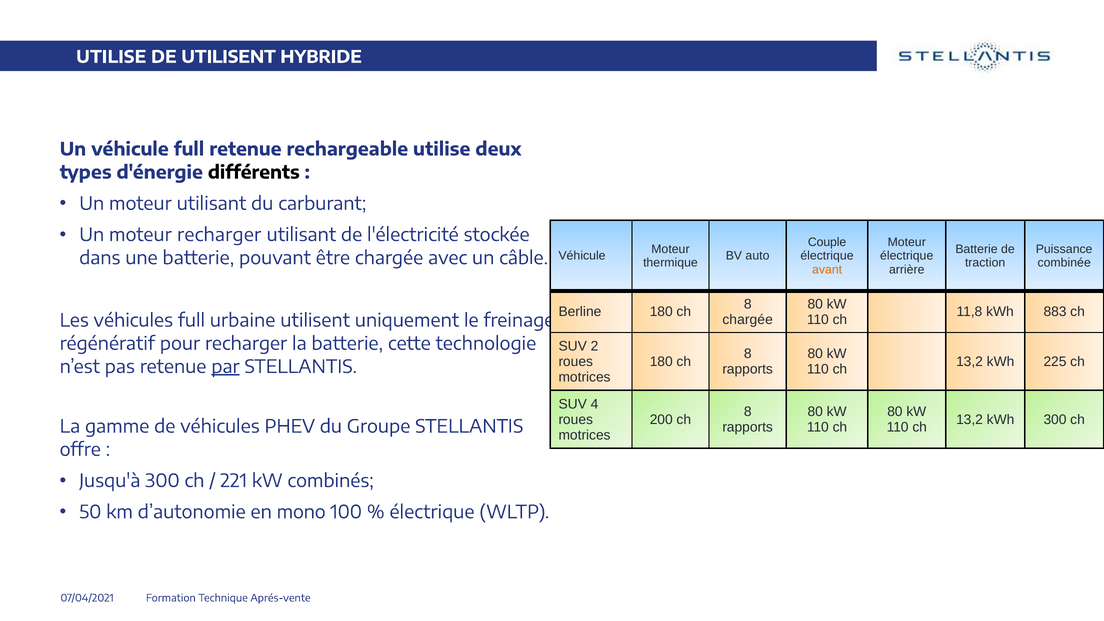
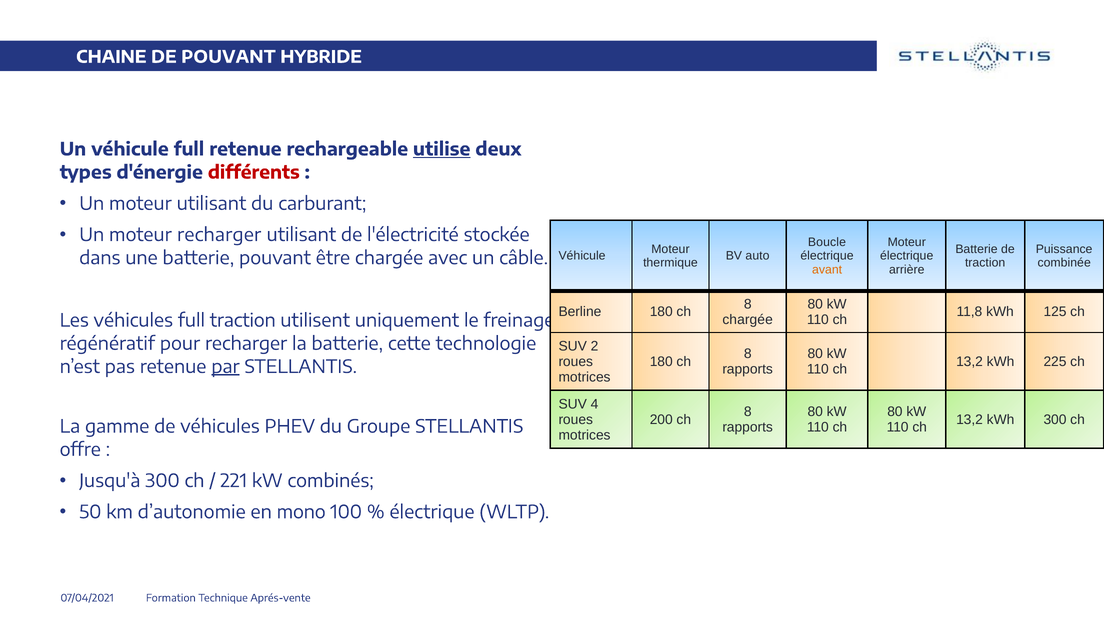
UTILISE at (111, 57): UTILISE -> CHAINE
DE UTILISENT: UTILISENT -> POUVANT
utilise at (442, 149) underline: none -> present
différents colour: black -> red
Couple: Couple -> Boucle
883: 883 -> 125
full urbaine: urbaine -> traction
